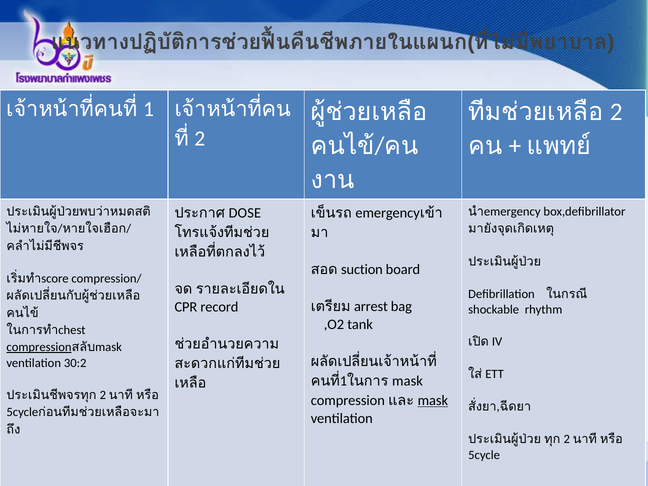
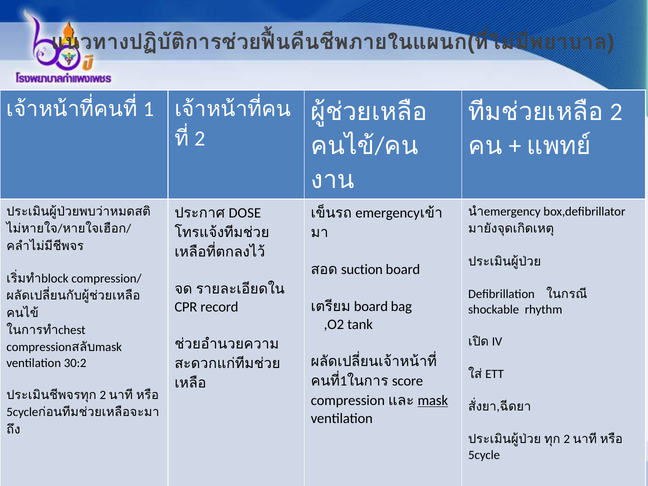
score: score -> block
arrest at (371, 307): arrest -> board
compression at (39, 347) underline: present -> none
mask at (407, 381): mask -> score
